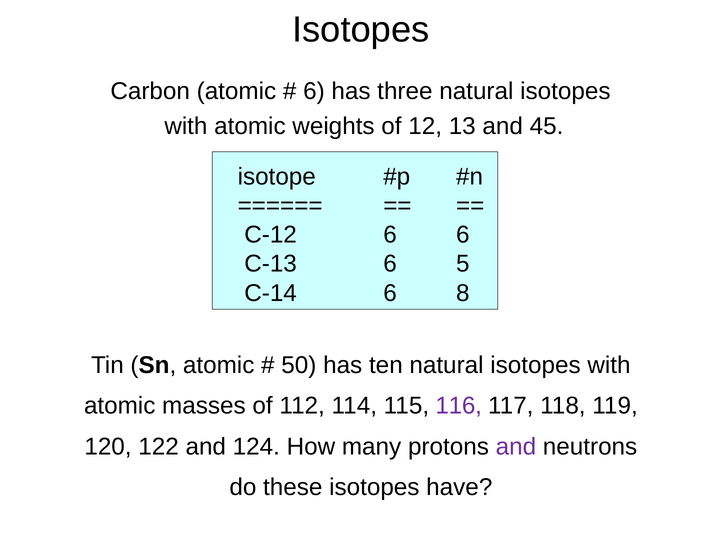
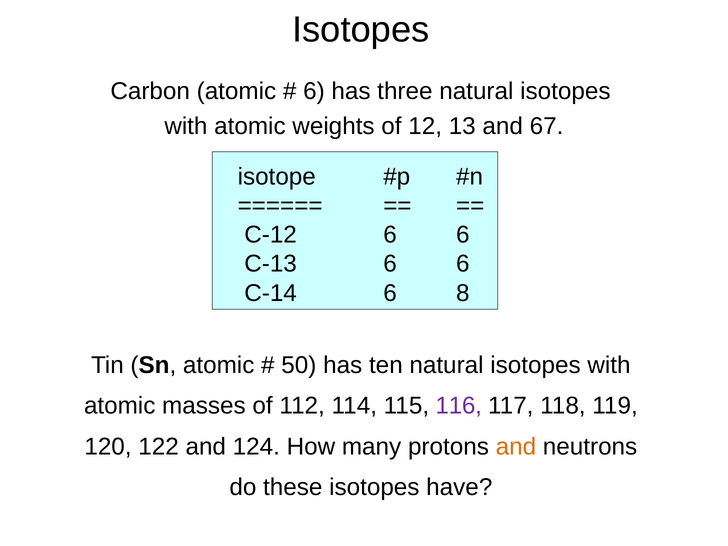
45: 45 -> 67
C-13 6 5: 5 -> 6
and at (516, 447) colour: purple -> orange
